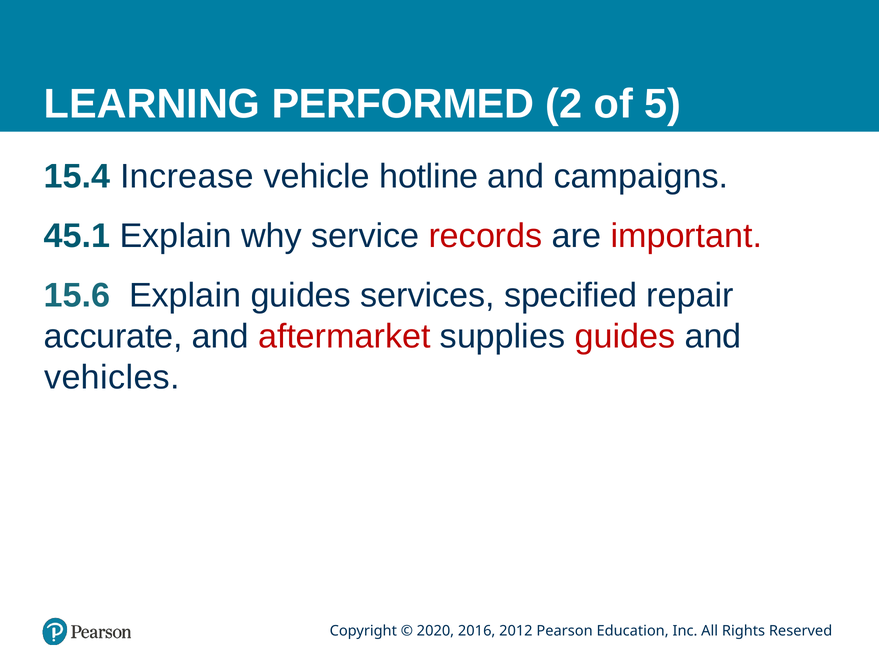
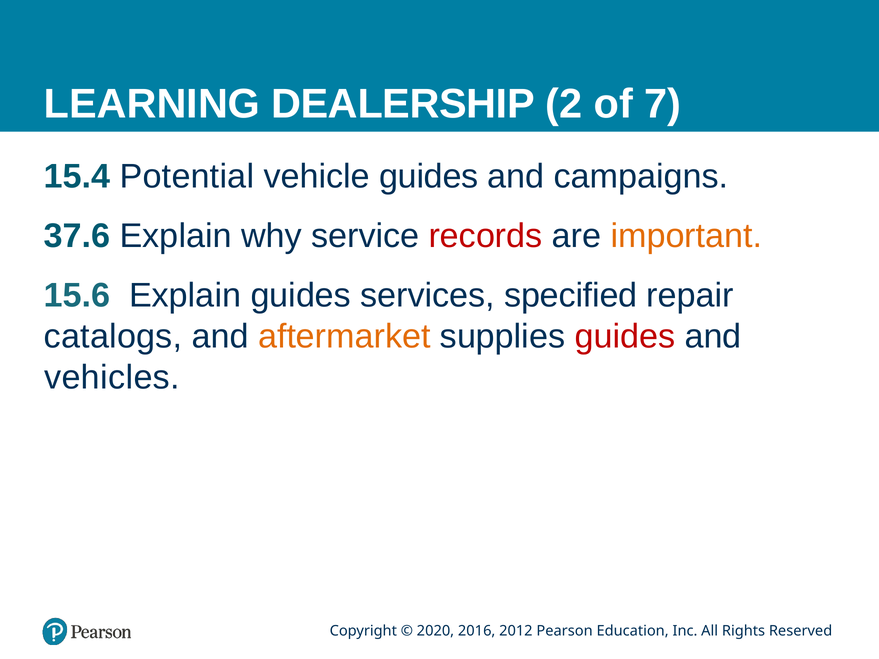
PERFORMED: PERFORMED -> DEALERSHIP
5: 5 -> 7
Increase: Increase -> Potential
vehicle hotline: hotline -> guides
45.1: 45.1 -> 37.6
important colour: red -> orange
accurate: accurate -> catalogs
aftermarket colour: red -> orange
